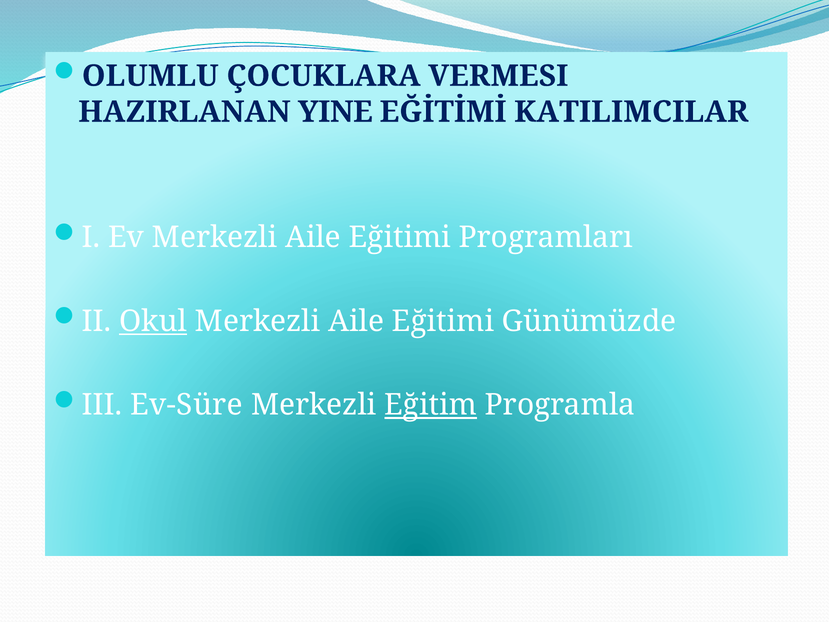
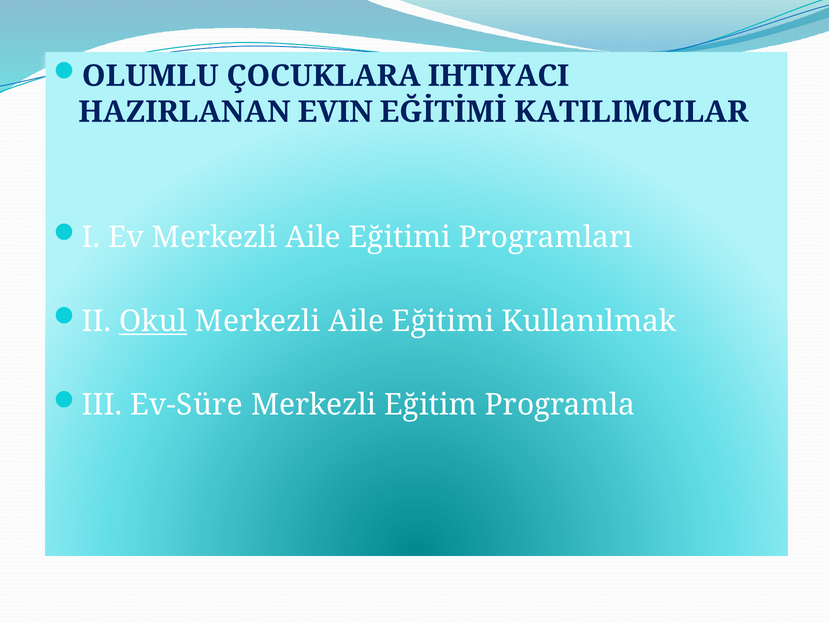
VERMESI: VERMESI -> IHTIYACI
YINE: YINE -> EVIN
Günümüzde: Günümüzde -> Kullanılmak
Eğitim underline: present -> none
